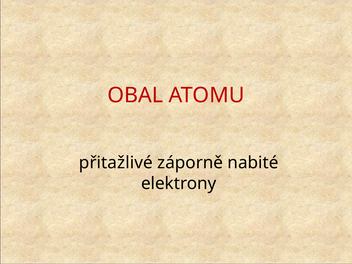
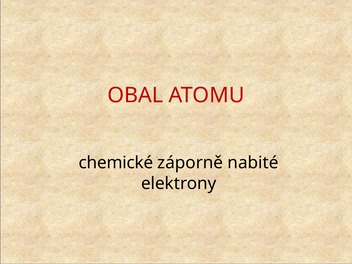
přitažlivé: přitažlivé -> chemické
